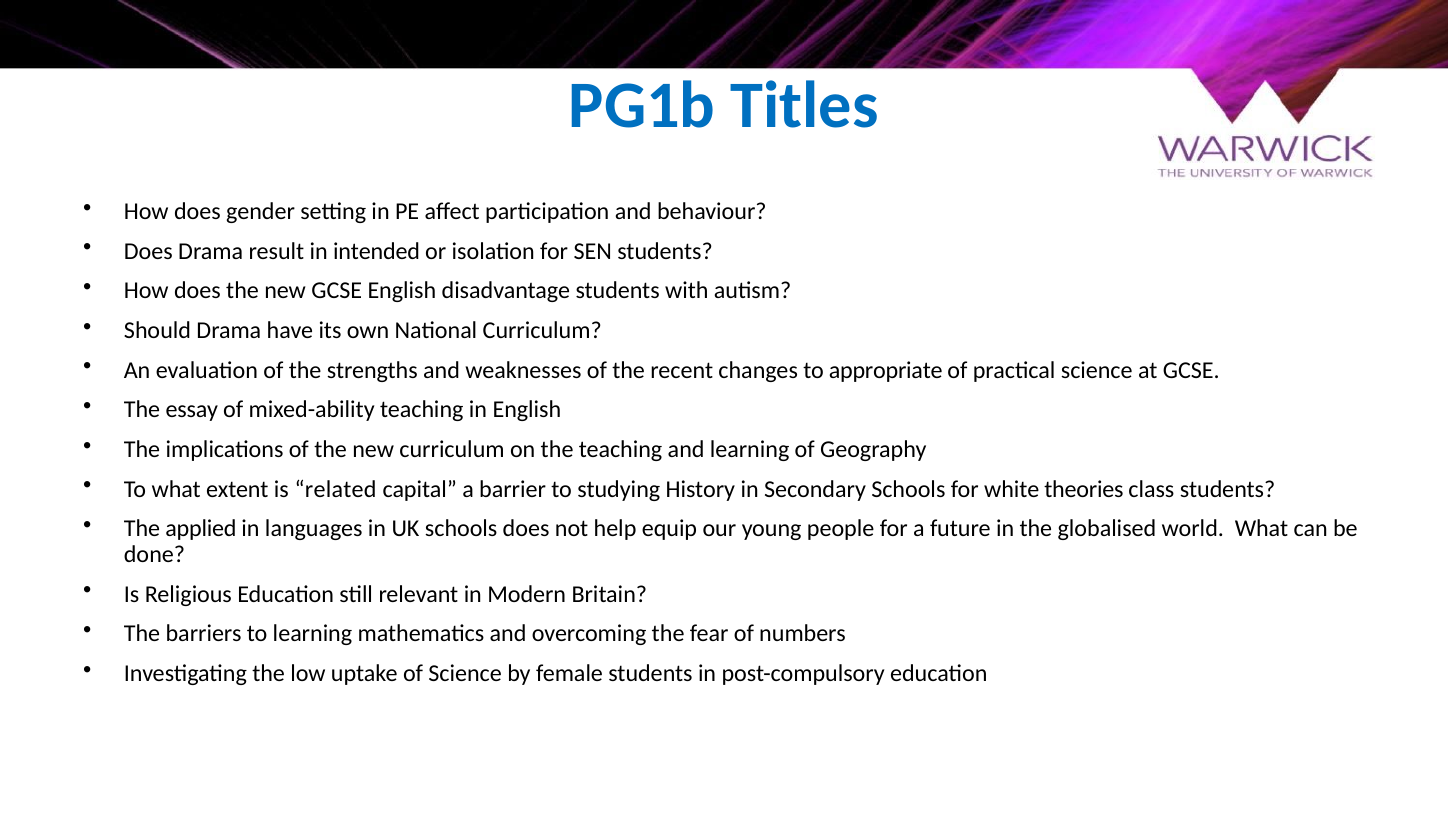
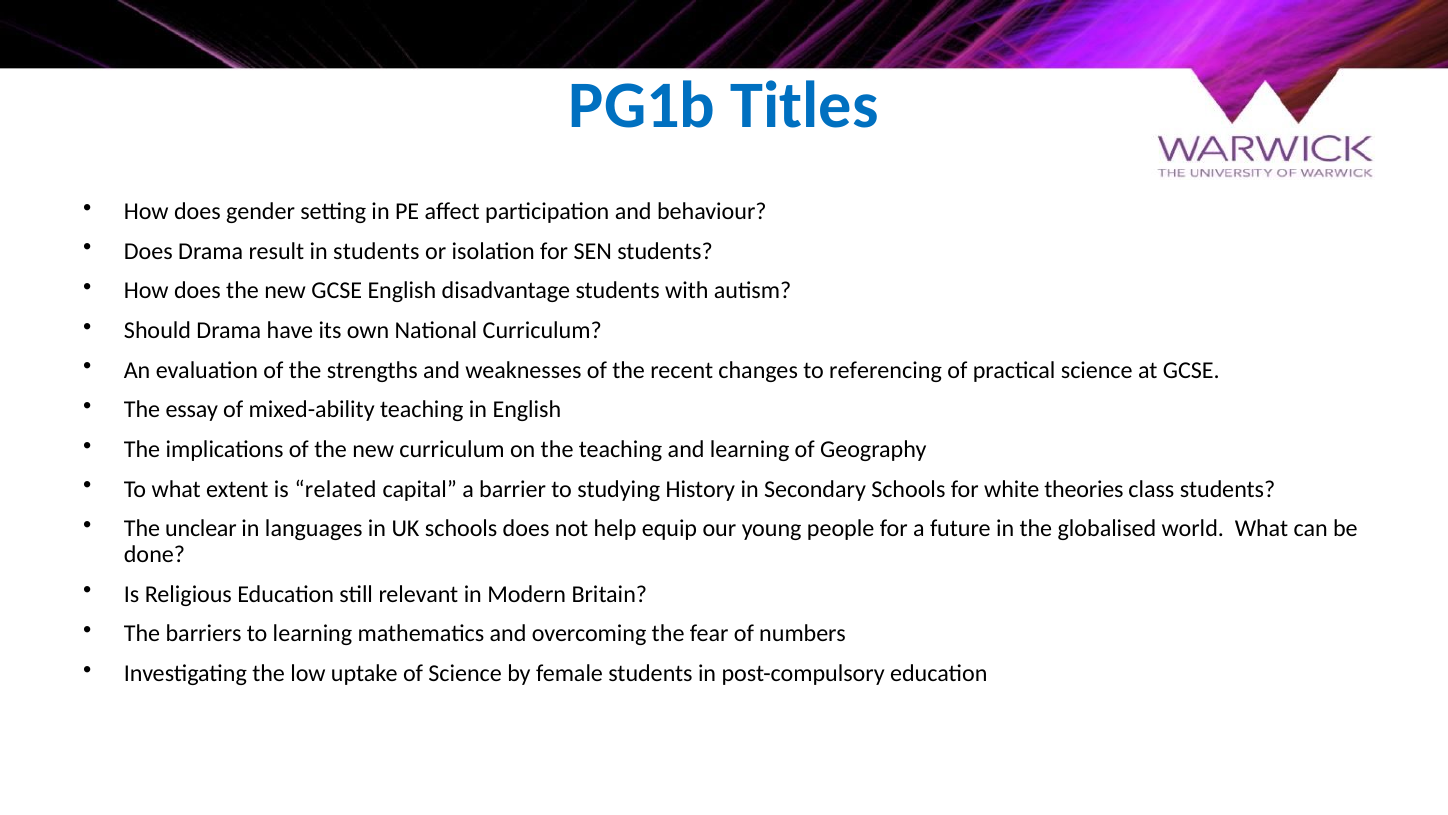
in intended: intended -> students
appropriate: appropriate -> referencing
applied: applied -> unclear
